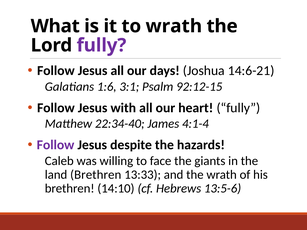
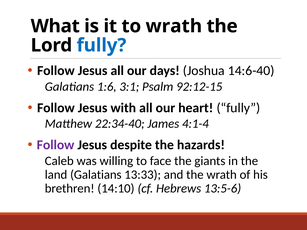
fully at (101, 45) colour: purple -> blue
14:6-21: 14:6-21 -> 14:6-40
land Brethren: Brethren -> Galatians
